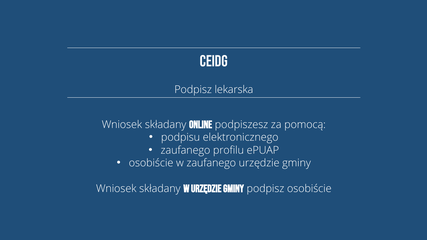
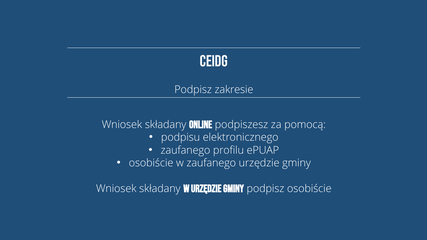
lekarska: lekarska -> zakresie
